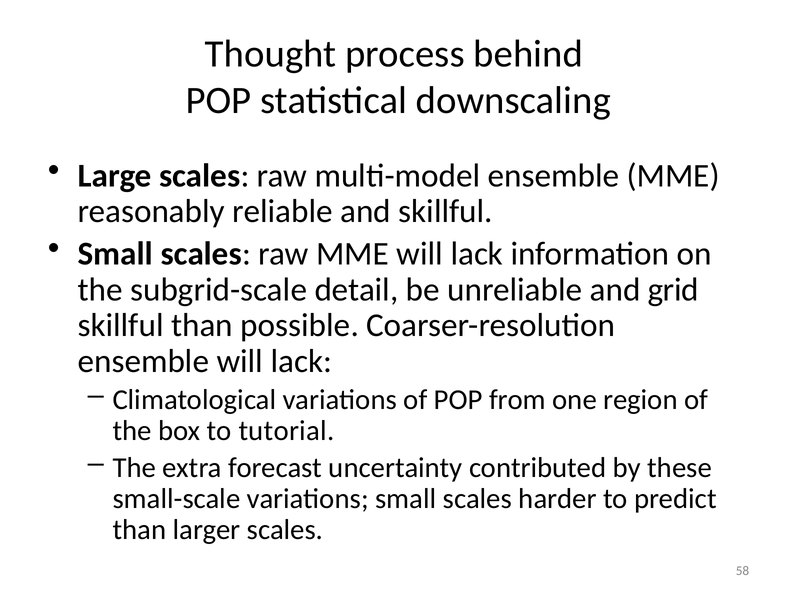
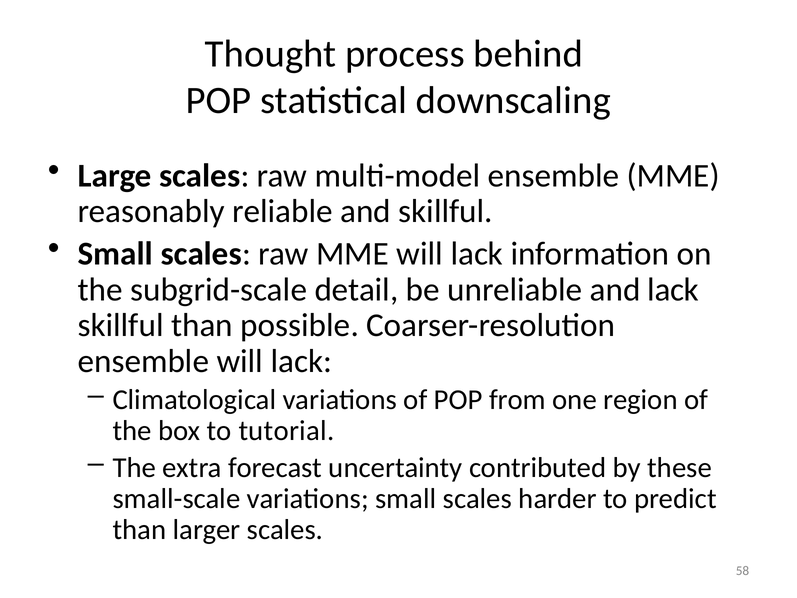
and grid: grid -> lack
